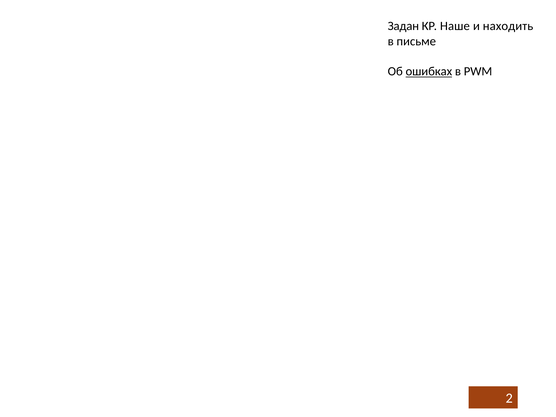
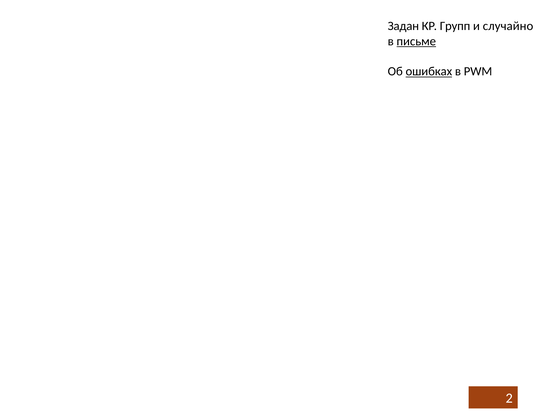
Наше: Наше -> Групп
находить: находить -> случайно
письме underline: none -> present
